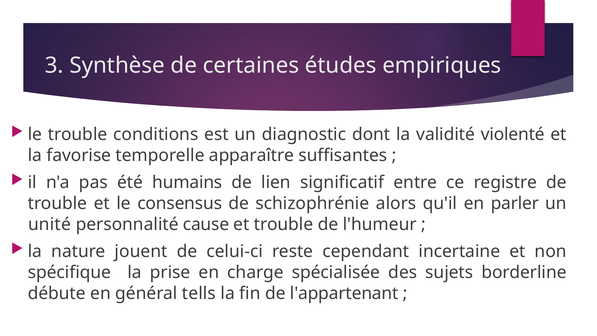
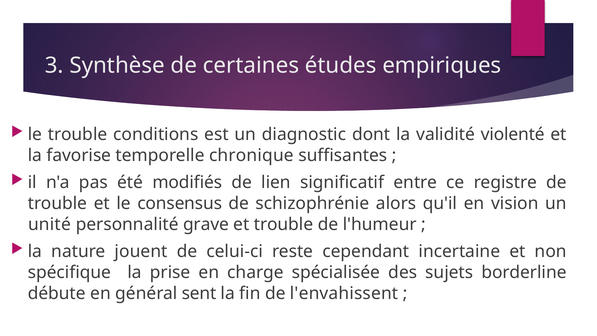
apparaître: apparaître -> chronique
humains: humains -> modifiés
parler: parler -> vision
cause: cause -> grave
tells: tells -> sent
l'appartenant: l'appartenant -> l'envahissent
